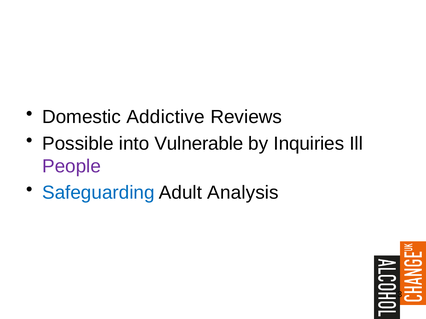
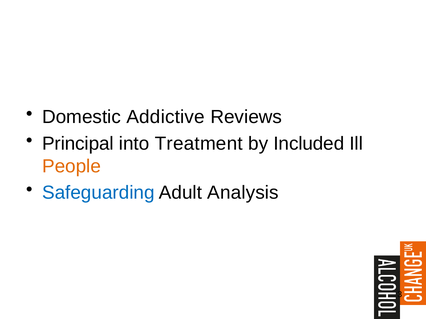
Possible: Possible -> Principal
Vulnerable: Vulnerable -> Treatment
Inquiries: Inquiries -> Included
People colour: purple -> orange
